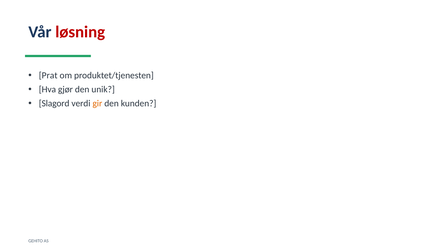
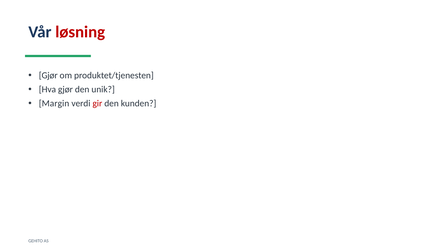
Prat at (48, 76): Prat -> Gjør
Slagord: Slagord -> Margin
gir colour: orange -> red
